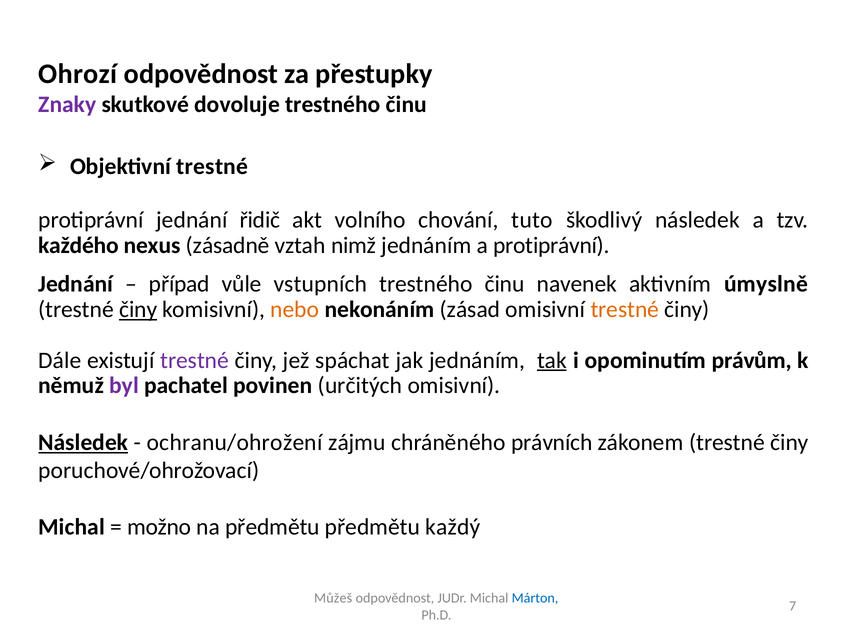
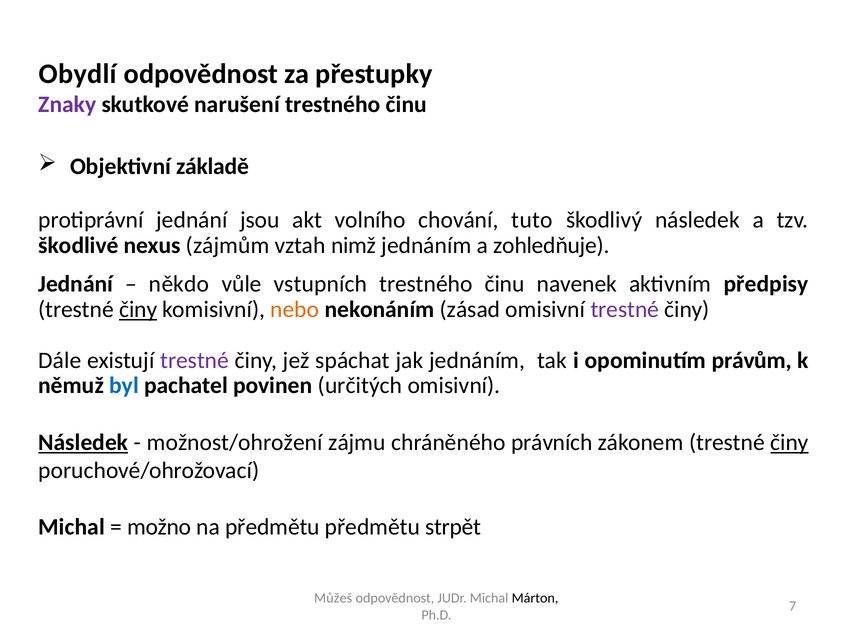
Ohrozí: Ohrozí -> Obydlí
dovoluje: dovoluje -> narušení
Objektivní trestné: trestné -> základě
řidič: řidič -> jsou
každého: každého -> škodlivé
zásadně: zásadně -> zájmům
a protiprávní: protiprávní -> zohledňuje
případ: případ -> někdo
úmyslně: úmyslně -> předpisy
trestné at (625, 310) colour: orange -> purple
tak underline: present -> none
byl colour: purple -> blue
ochranu/ohrožení: ochranu/ohrožení -> možnost/ohrožení
činy at (789, 443) underline: none -> present
každý: každý -> strpět
Márton colour: blue -> black
